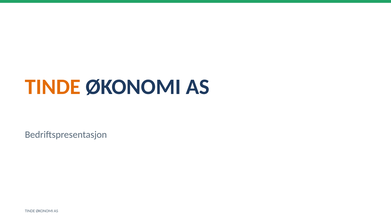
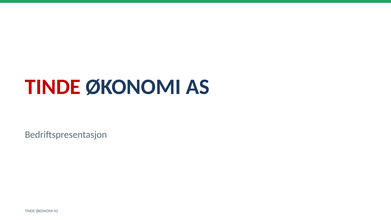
TINDE at (53, 87) colour: orange -> red
